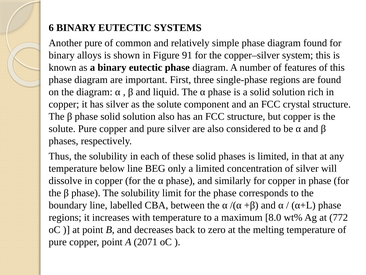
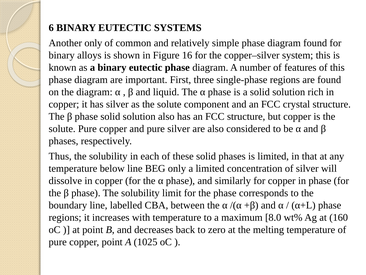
Another pure: pure -> only
91: 91 -> 16
772: 772 -> 160
2071: 2071 -> 1025
